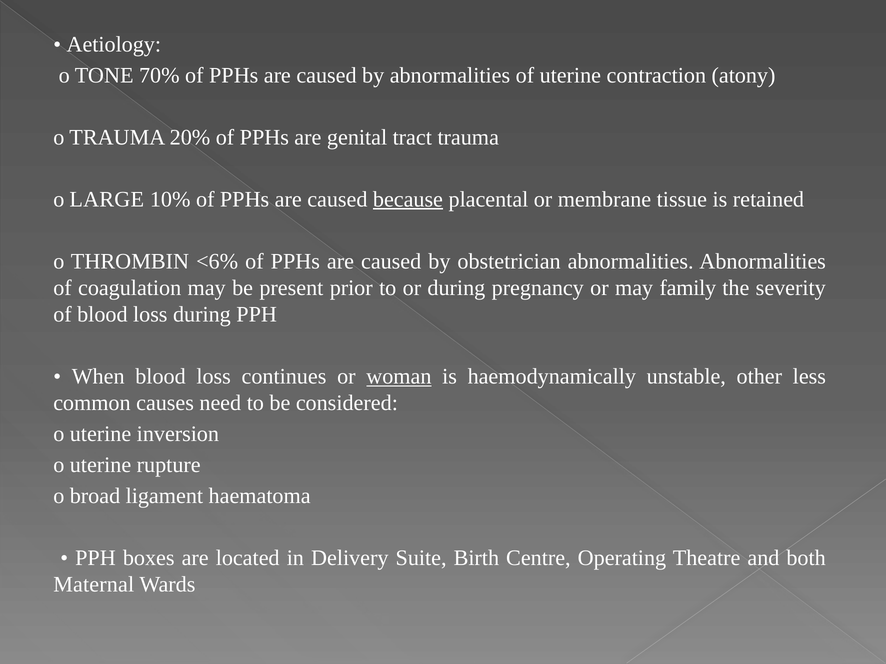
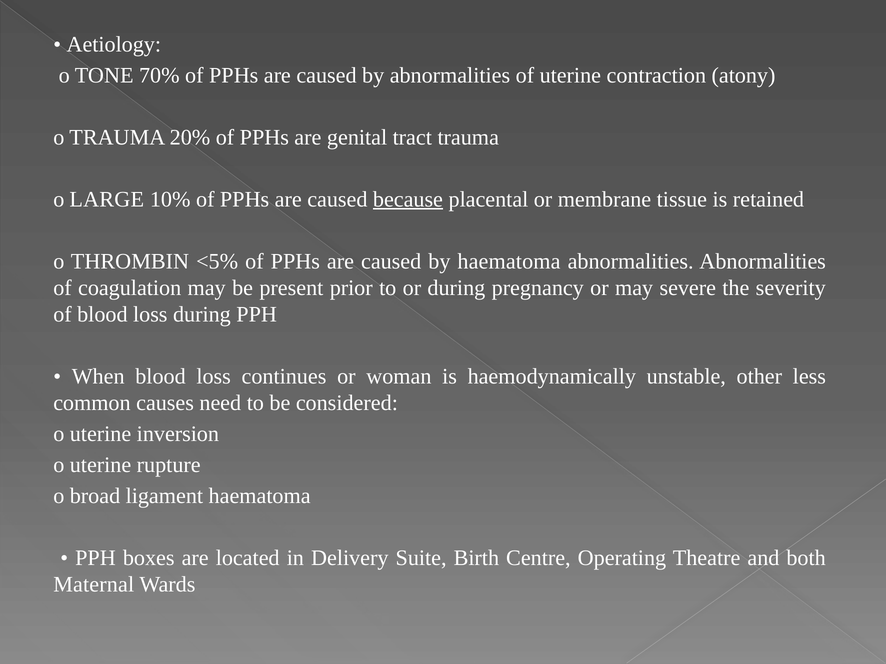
<6%: <6% -> <5%
by obstetrician: obstetrician -> haematoma
family: family -> severe
woman underline: present -> none
